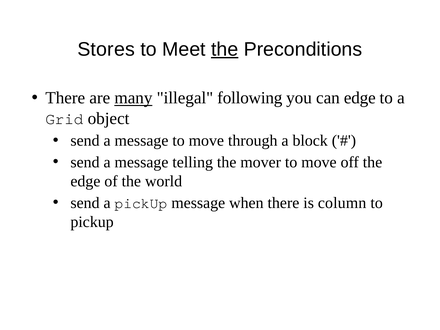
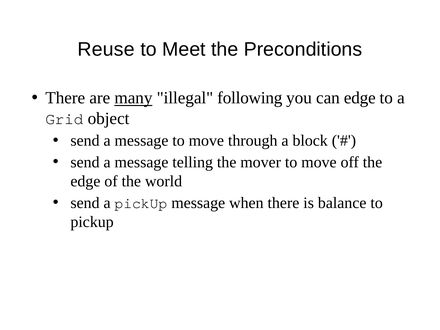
Stores: Stores -> Reuse
the at (225, 49) underline: present -> none
column: column -> balance
